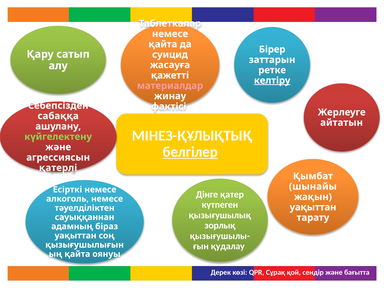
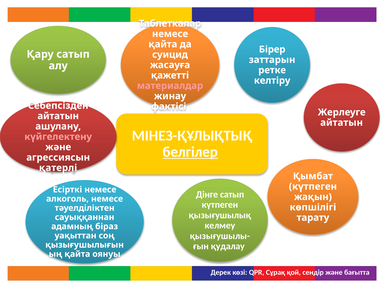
келтіру underline: present -> none
сабаққа at (58, 116): сабаққа -> айтатын
күйгелектену colour: light green -> pink
шынайы at (313, 187): шынайы -> күтпеген
Дінге қатер: қатер -> сатып
уақыттан at (313, 207): уақыттан -> көпшілігі
зорлық: зорлық -> келмеу
